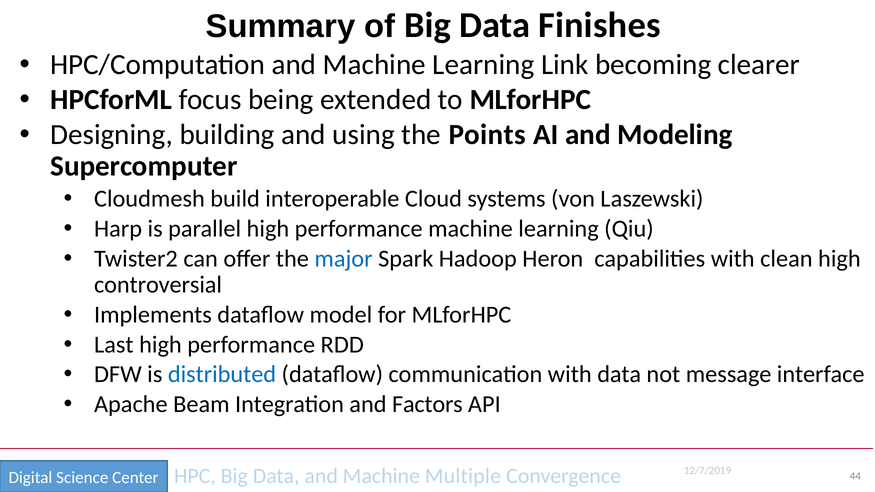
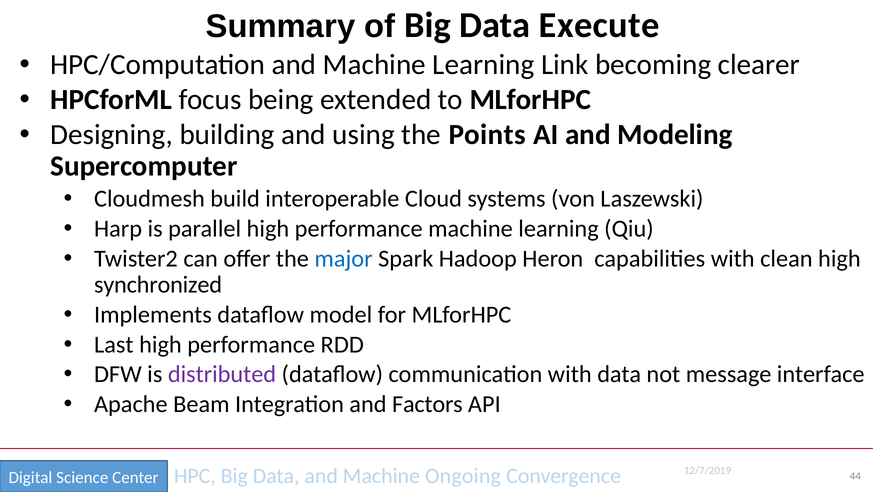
Finishes: Finishes -> Execute
controversial: controversial -> synchronized
distributed colour: blue -> purple
Multiple: Multiple -> Ongoing
